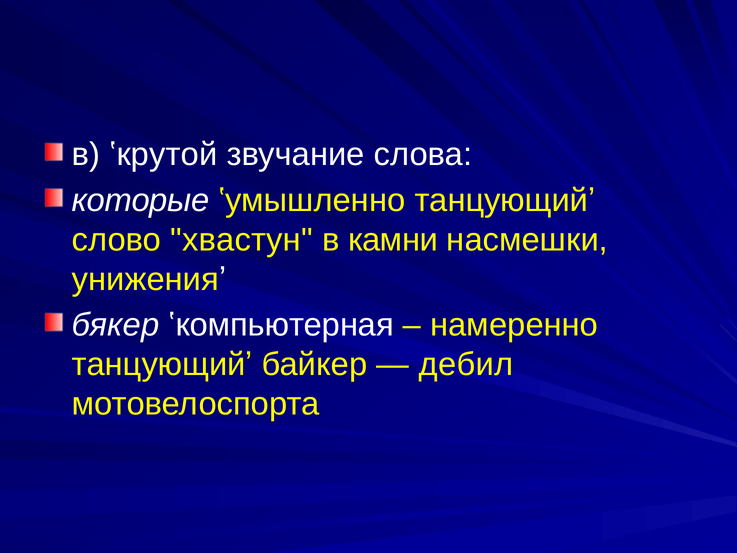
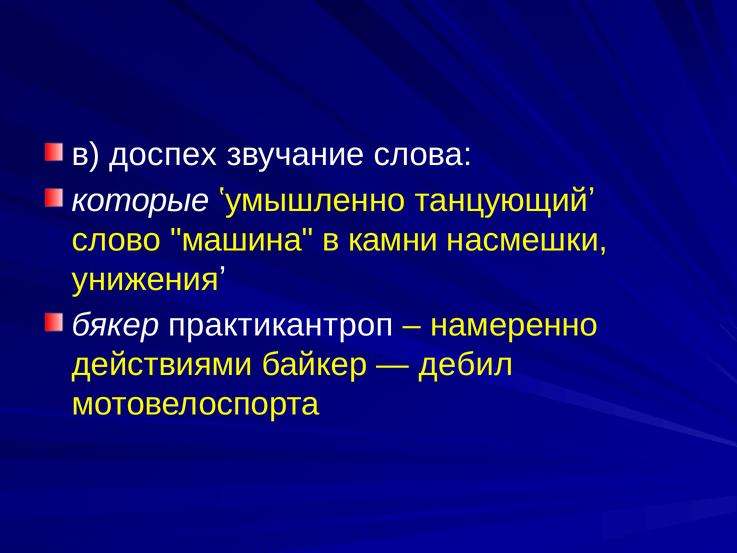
ʽкрутой: ʽкрутой -> доспех
хвастун: хвастун -> машина
ʽкомпьютерная: ʽкомпьютерная -> практикантроп
танцующийʼ at (162, 364): танцующийʼ -> действиями
